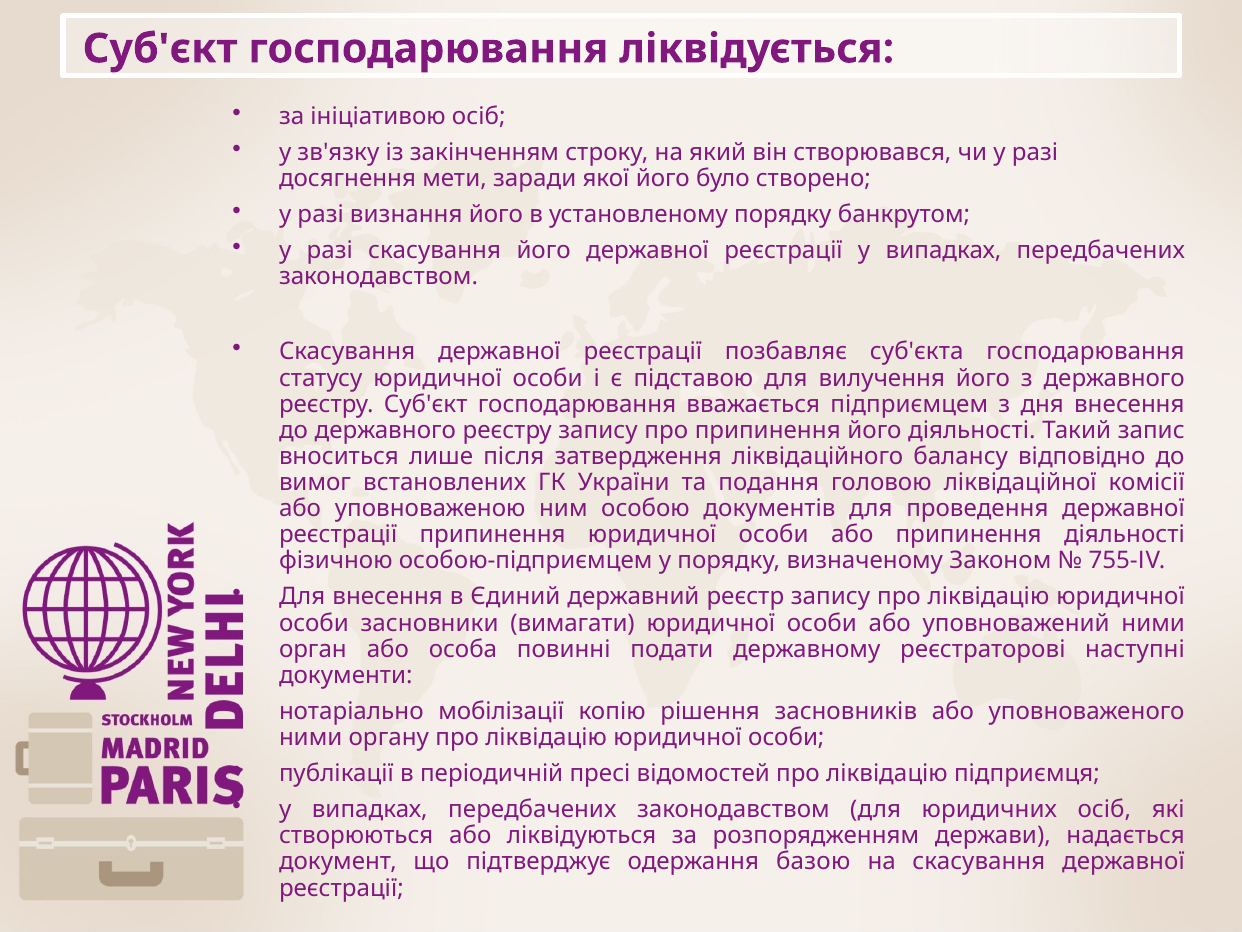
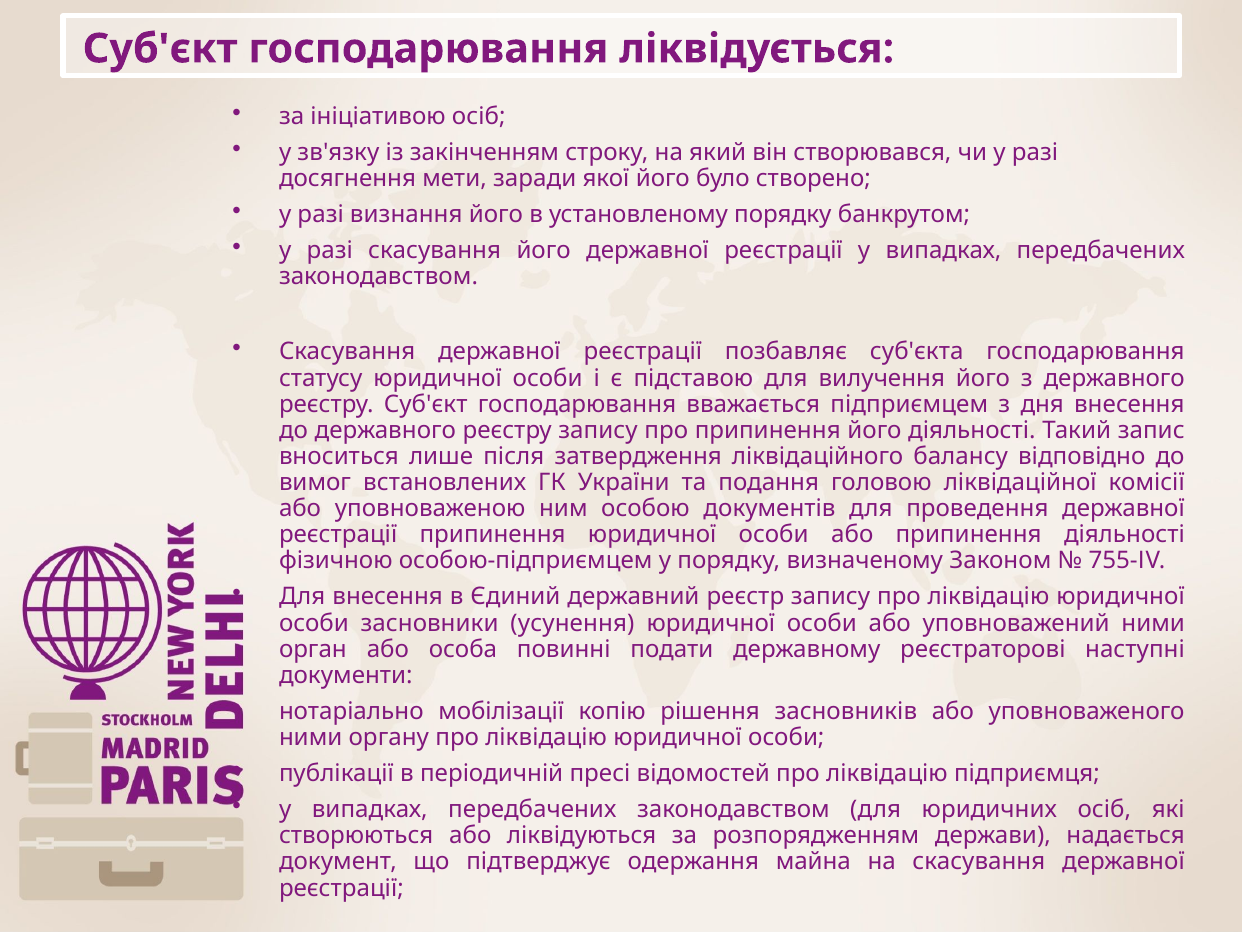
вимагати: вимагати -> усунення
базою: базою -> майна
